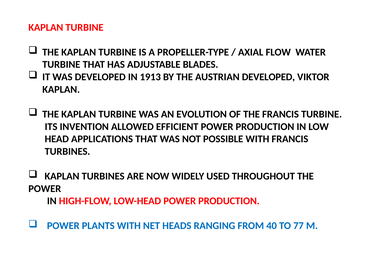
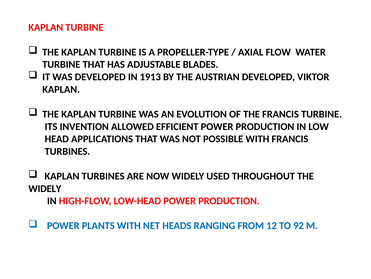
POWER at (45, 188): POWER -> WIDELY
40: 40 -> 12
77: 77 -> 92
